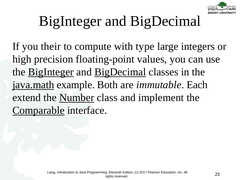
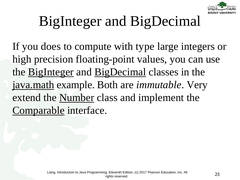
their: their -> does
Each: Each -> Very
